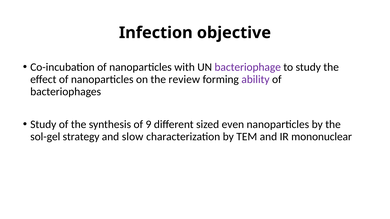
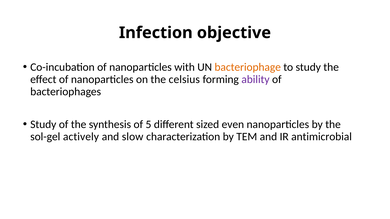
bacteriophage colour: purple -> orange
review: review -> celsius
9: 9 -> 5
strategy: strategy -> actively
mononuclear: mononuclear -> antimicrobial
